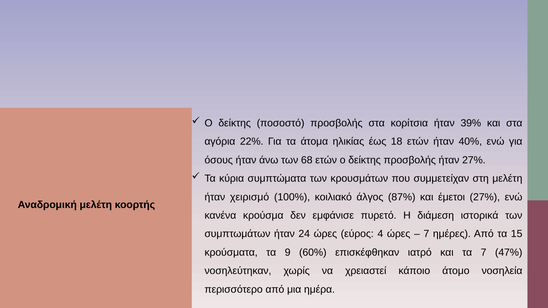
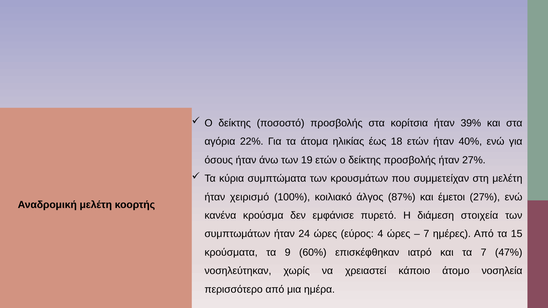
68: 68 -> 19
ιστορικά: ιστορικά -> στοιχεία
